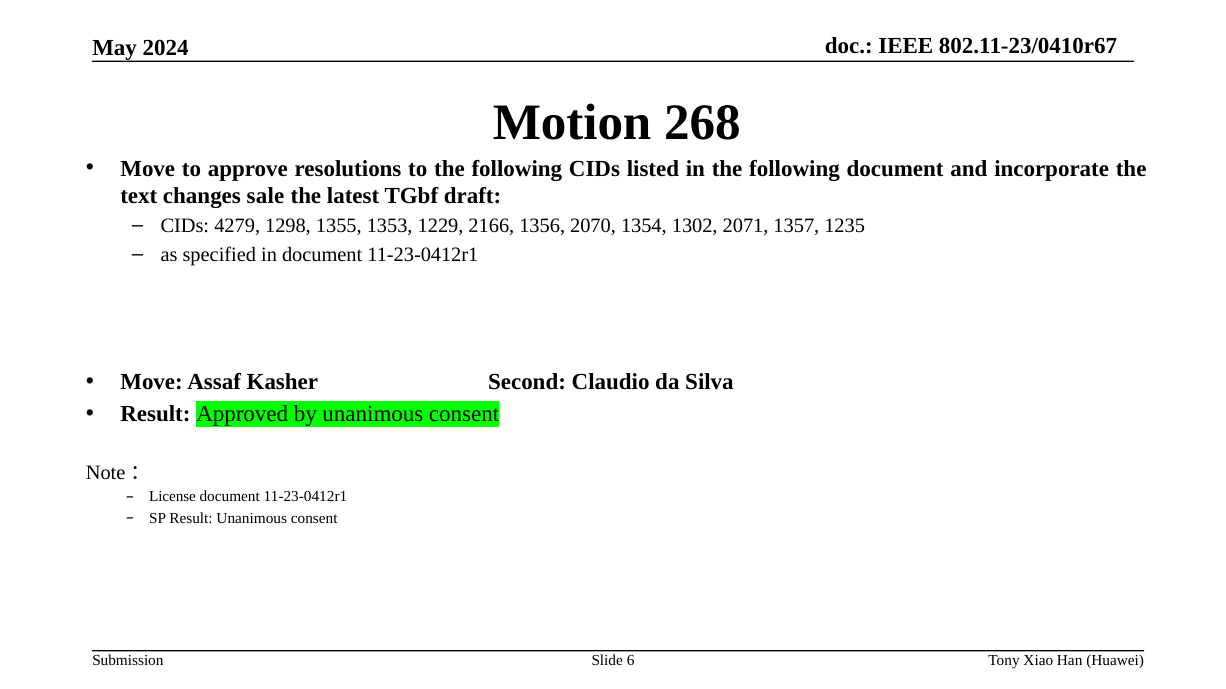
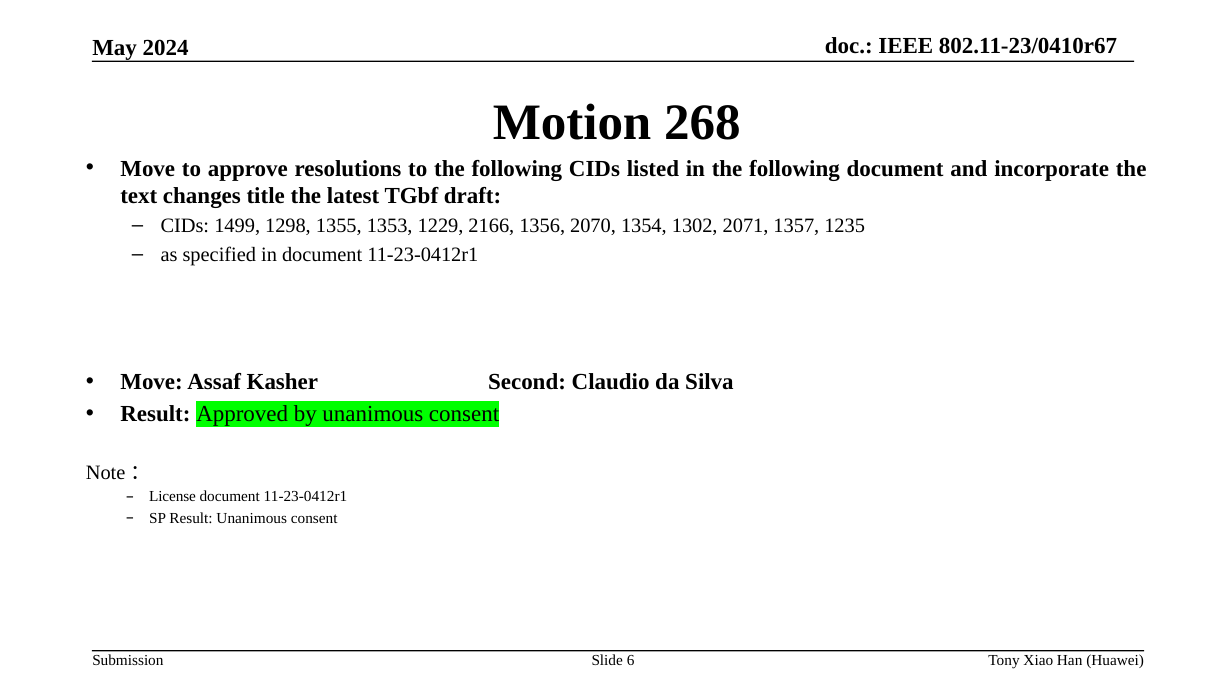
sale: sale -> title
4279: 4279 -> 1499
